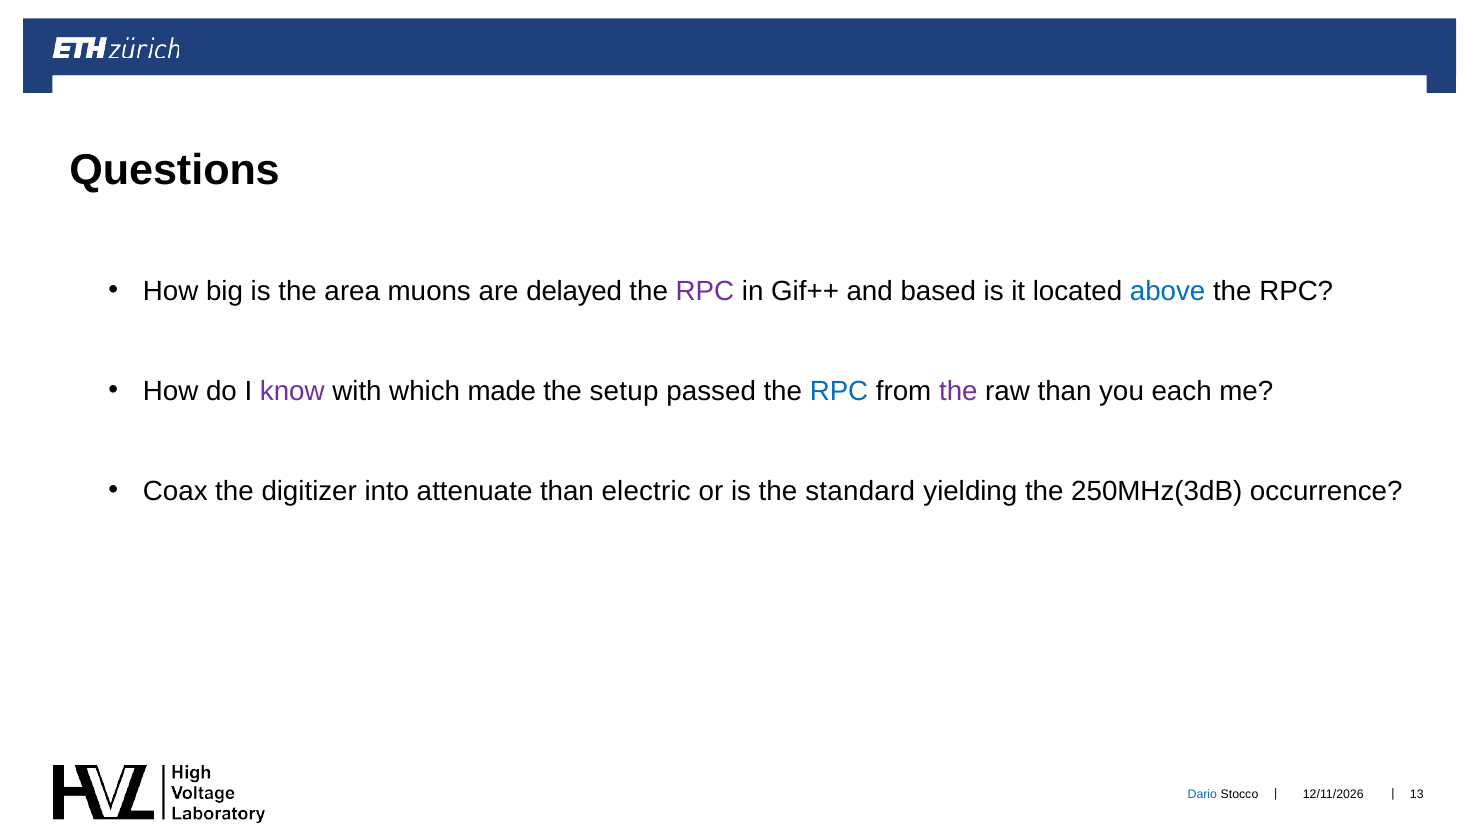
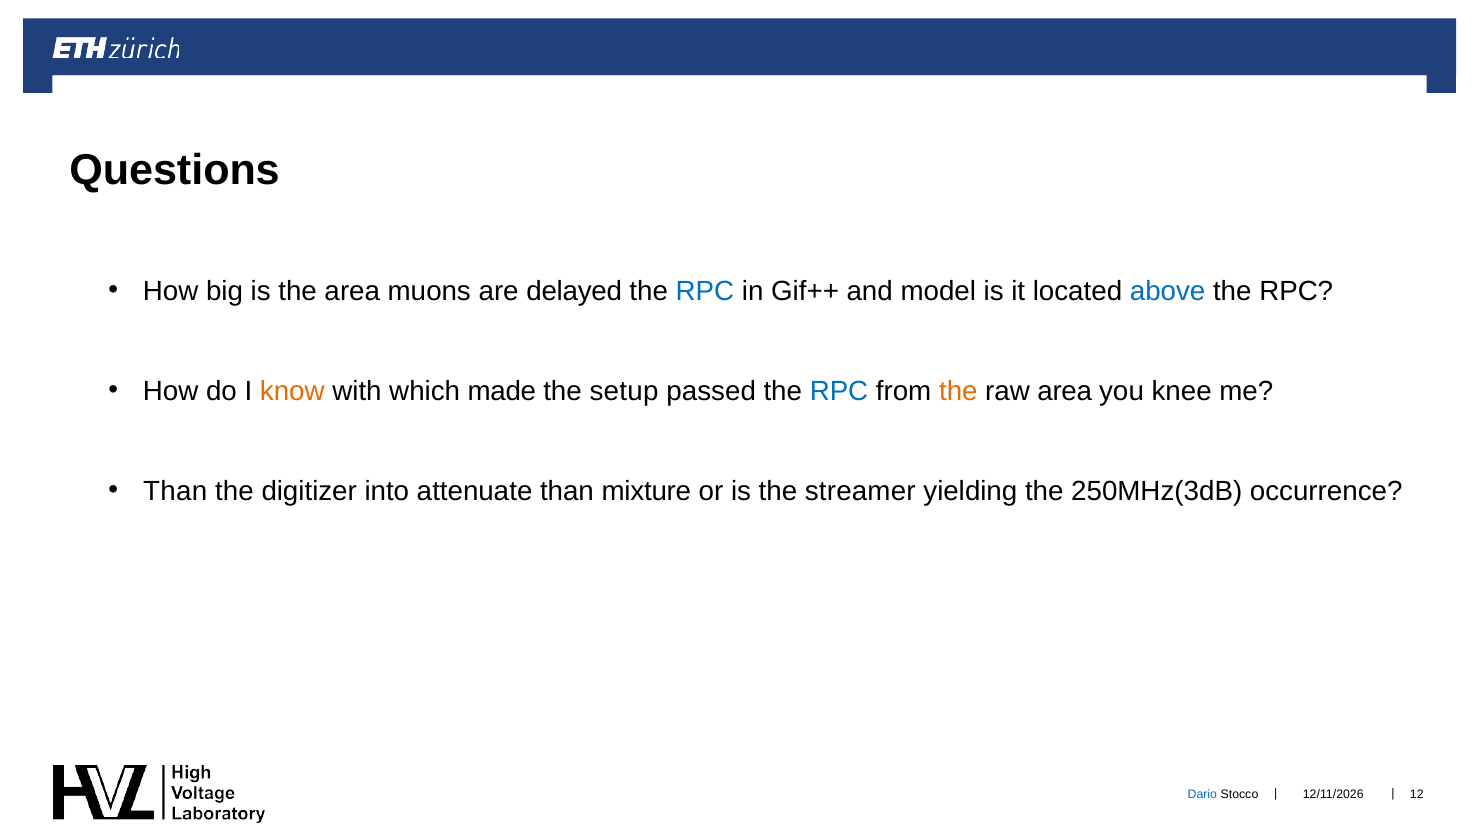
RPC at (705, 291) colour: purple -> blue
based: based -> model
know colour: purple -> orange
the at (958, 391) colour: purple -> orange
raw than: than -> area
each: each -> knee
Coax at (175, 491): Coax -> Than
electric: electric -> mixture
standard: standard -> streamer
13: 13 -> 12
